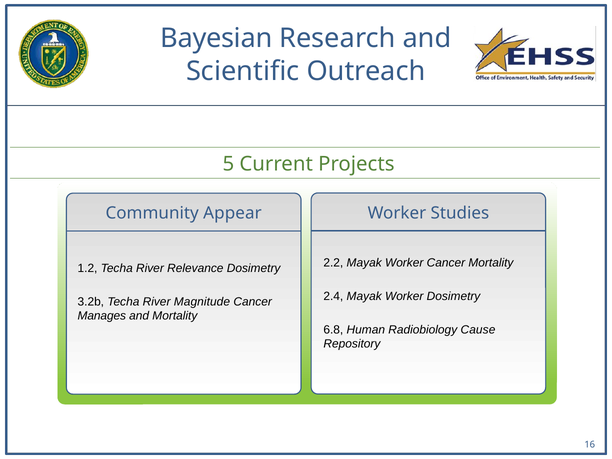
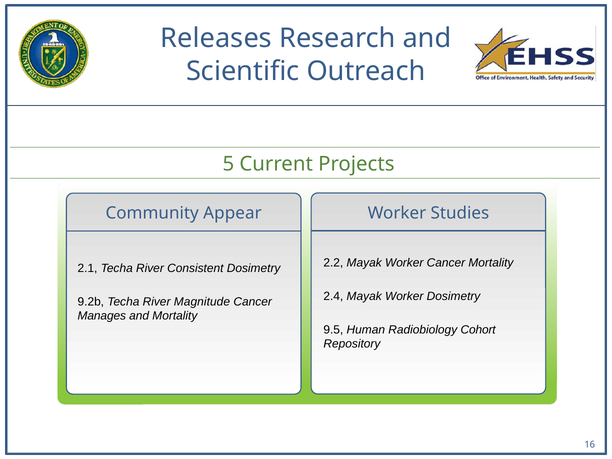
Bayesian: Bayesian -> Releases
1.2: 1.2 -> 2.1
Relevance: Relevance -> Consistent
3.2b: 3.2b -> 9.2b
6.8: 6.8 -> 9.5
Cause: Cause -> Cohort
